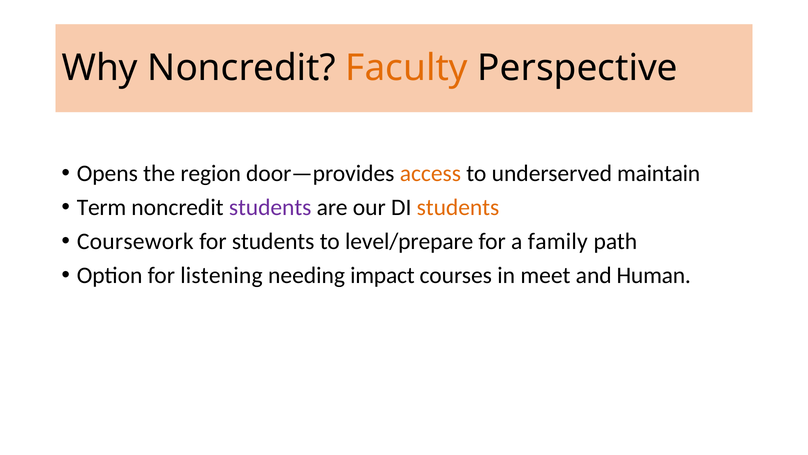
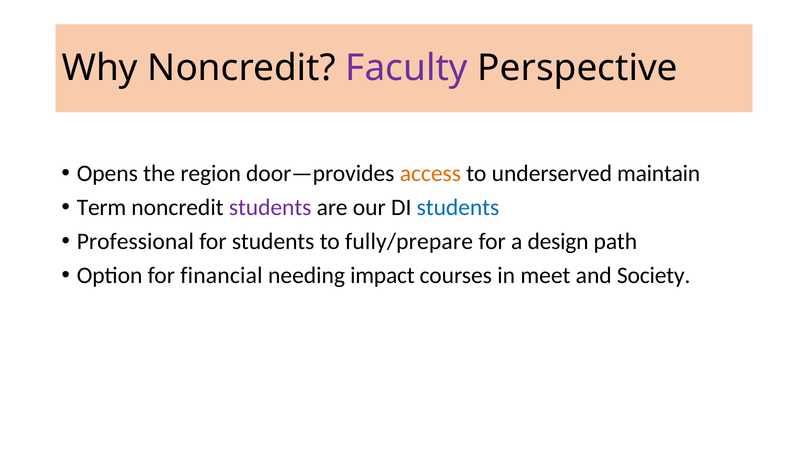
Faculty colour: orange -> purple
students at (458, 207) colour: orange -> blue
Coursework: Coursework -> Professional
level/prepare: level/prepare -> fully/prepare
family: family -> design
listening: listening -> financial
Human: Human -> Society
